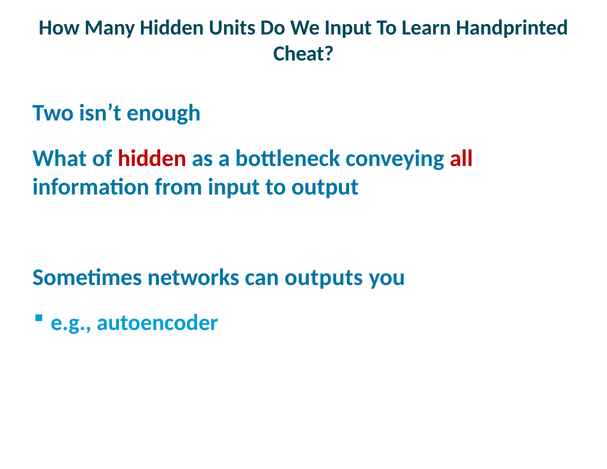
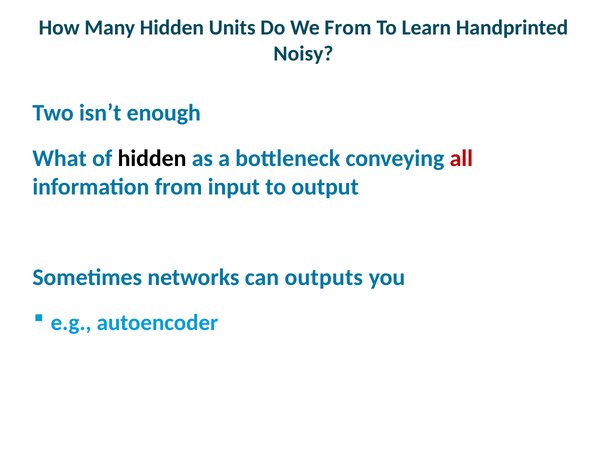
We Input: Input -> From
Cheat: Cheat -> Noisy
hidden at (152, 158) colour: red -> black
